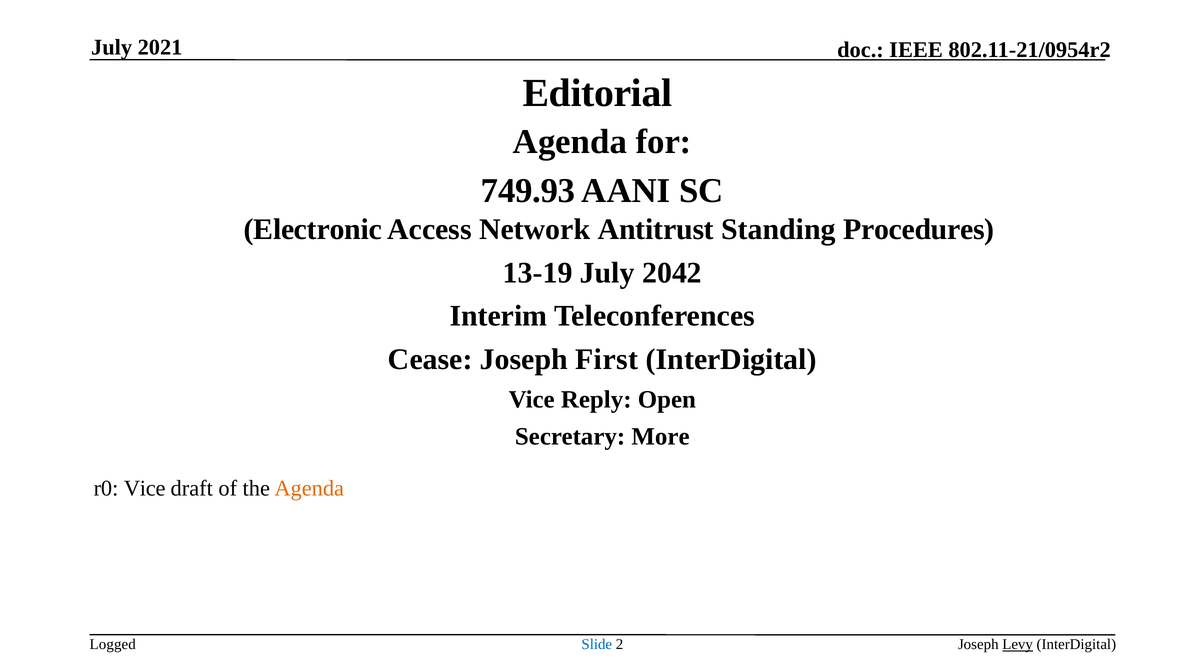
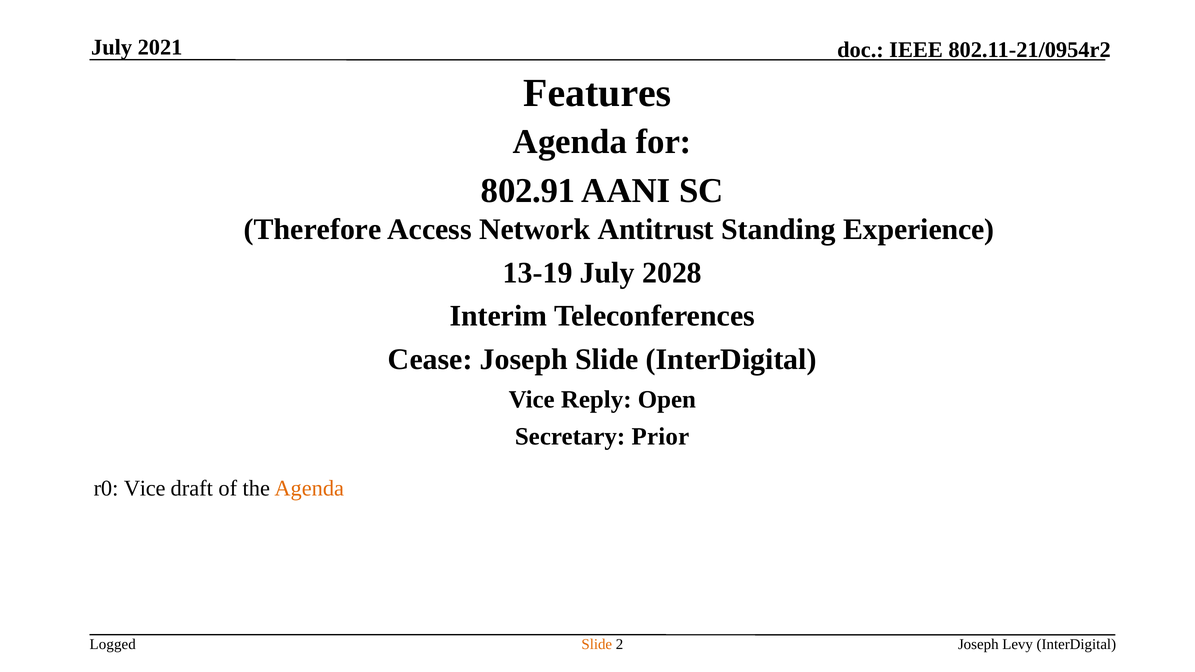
Editorial: Editorial -> Features
749.93: 749.93 -> 802.91
Electronic: Electronic -> Therefore
Procedures: Procedures -> Experience
2042: 2042 -> 2028
Joseph First: First -> Slide
More: More -> Prior
Slide at (597, 645) colour: blue -> orange
Levy underline: present -> none
